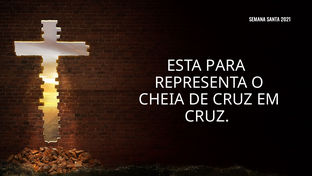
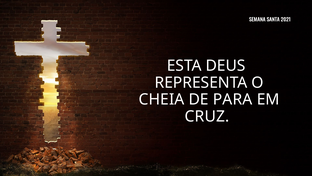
PARA: PARA -> DEUS
DE CRUZ: CRUZ -> PARA
